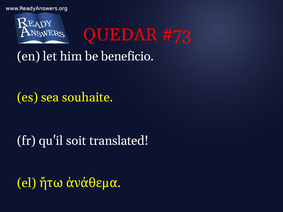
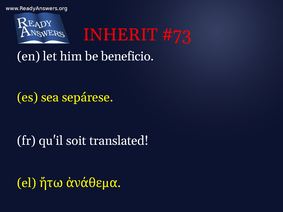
QUEDAR: QUEDAR -> INHERIT
souhaite: souhaite -> sepárese
